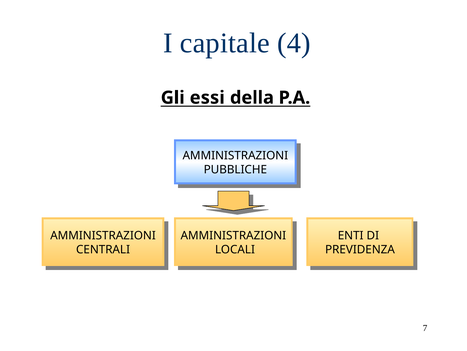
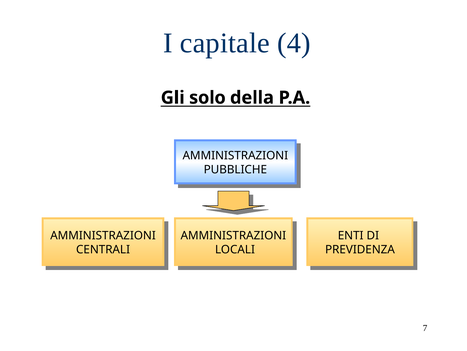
essi: essi -> solo
